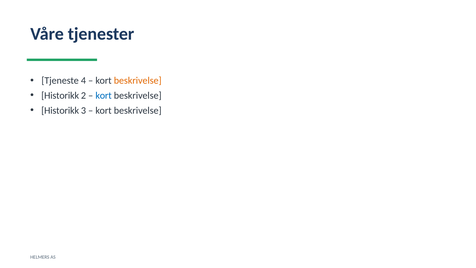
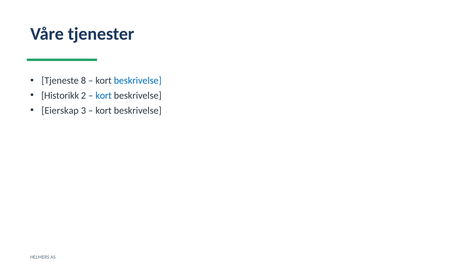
4: 4 -> 8
beskrivelse at (138, 81) colour: orange -> blue
Historikk at (60, 110): Historikk -> Eierskap
